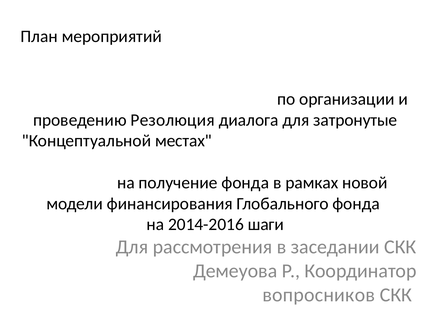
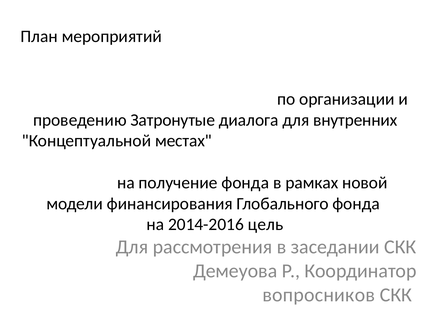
Резолюция: Резолюция -> Затронутые
затронутые: затронутые -> внутренних
шаги: шаги -> цель
